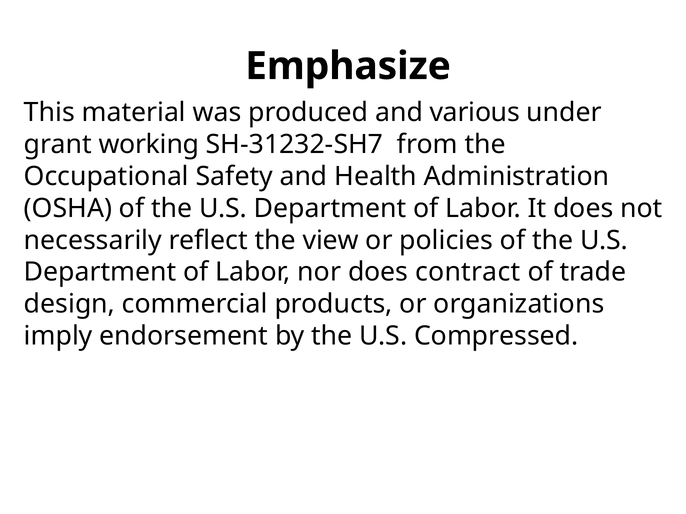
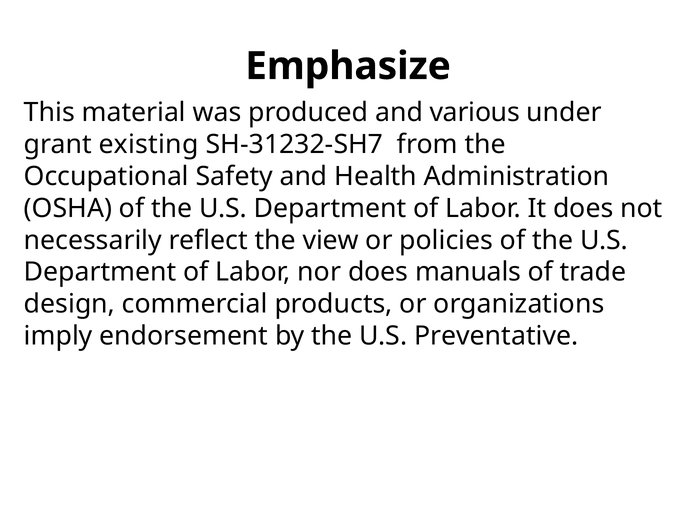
working: working -> existing
contract: contract -> manuals
Compressed: Compressed -> Preventative
